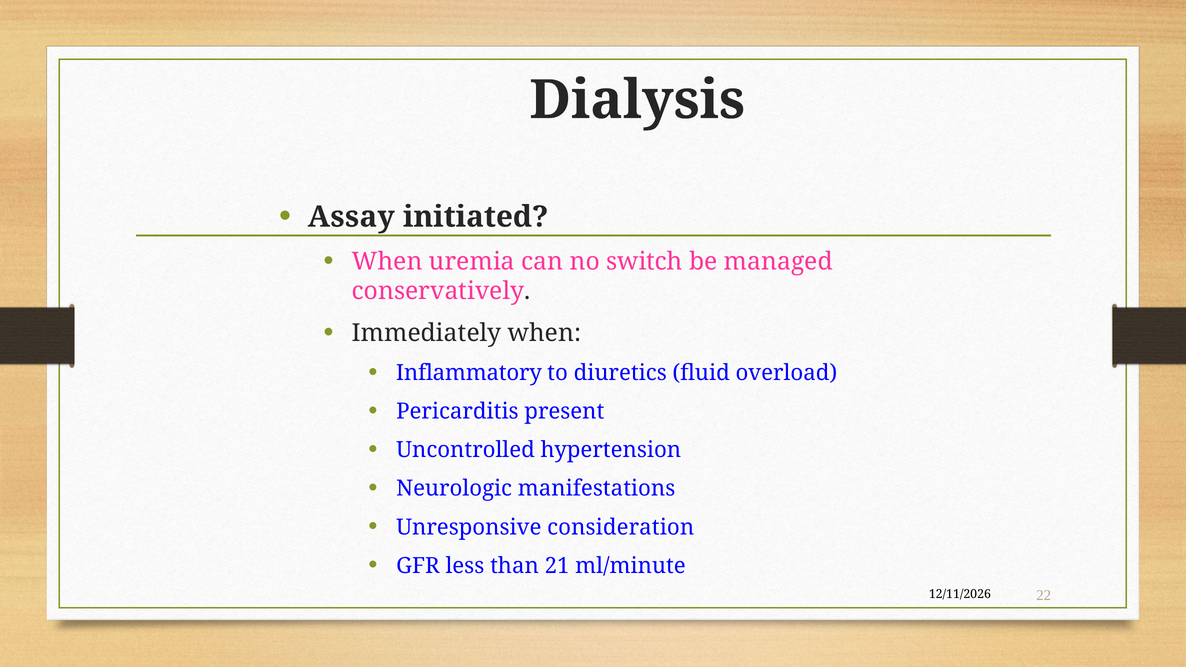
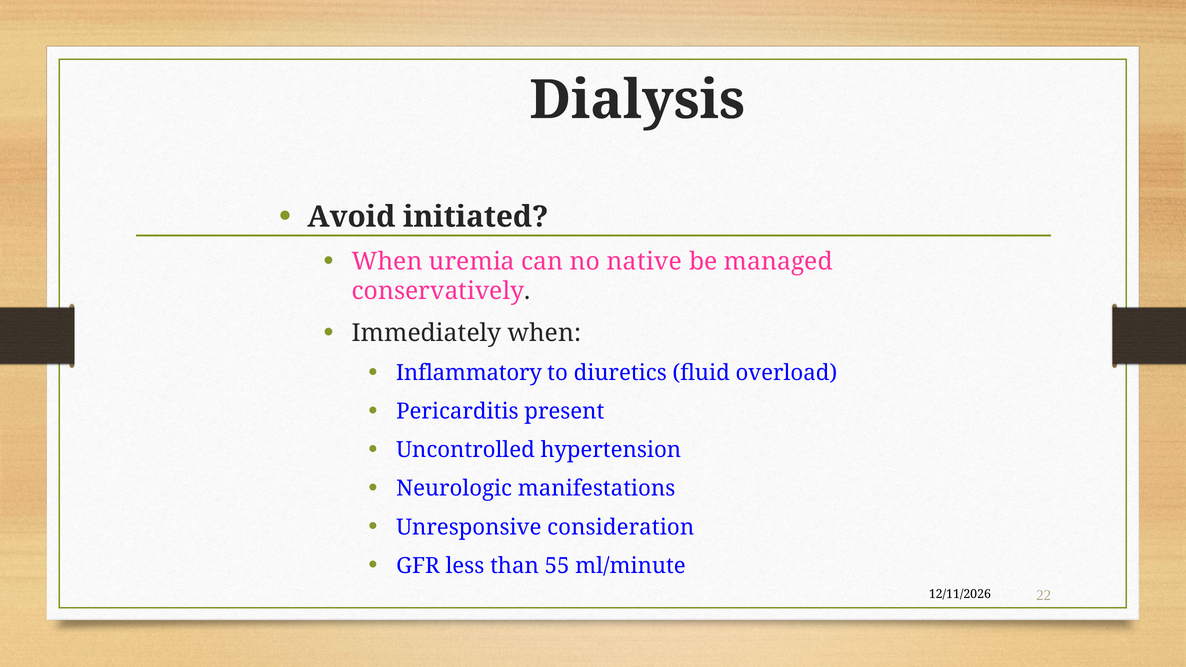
Assay: Assay -> Avoid
switch: switch -> native
21: 21 -> 55
